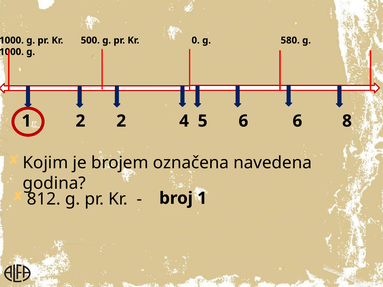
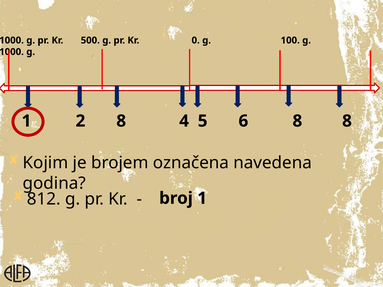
580: 580 -> 100
2 2: 2 -> 8
6 6: 6 -> 8
